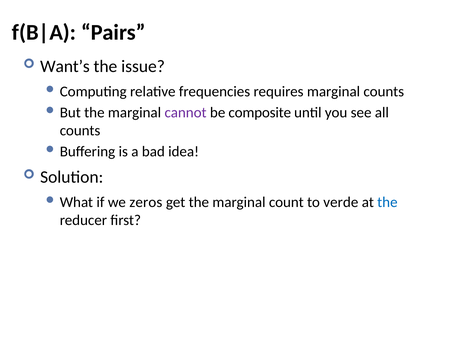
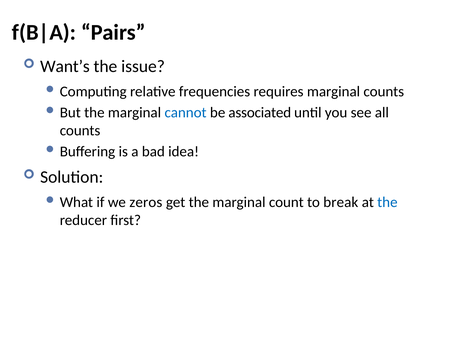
cannot colour: purple -> blue
composite: composite -> associated
verde: verde -> break
